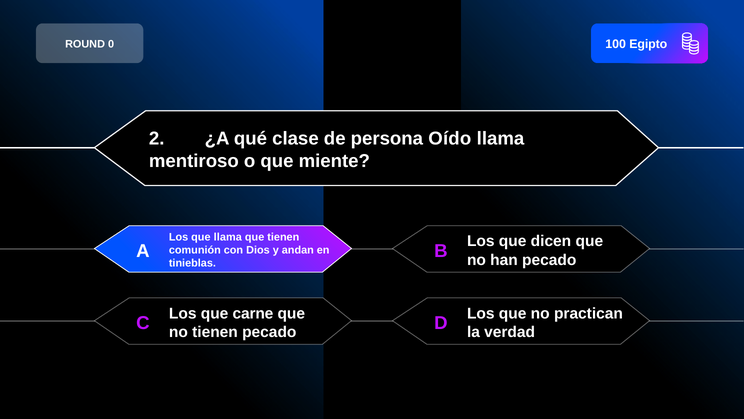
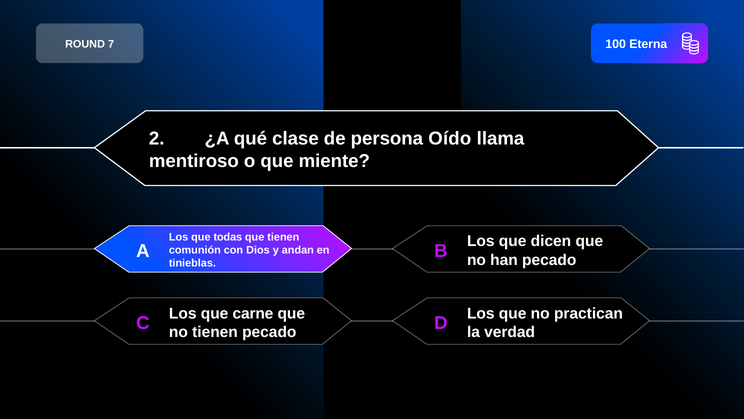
Egipto: Egipto -> Eterna
0: 0 -> 7
que llama: llama -> todas
